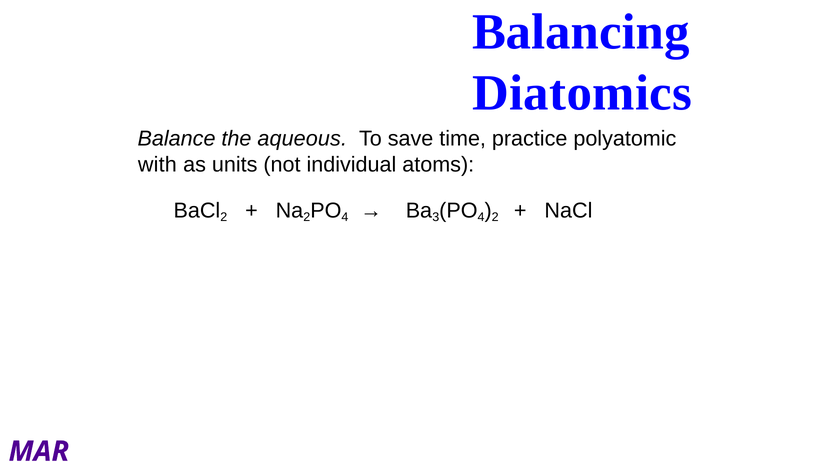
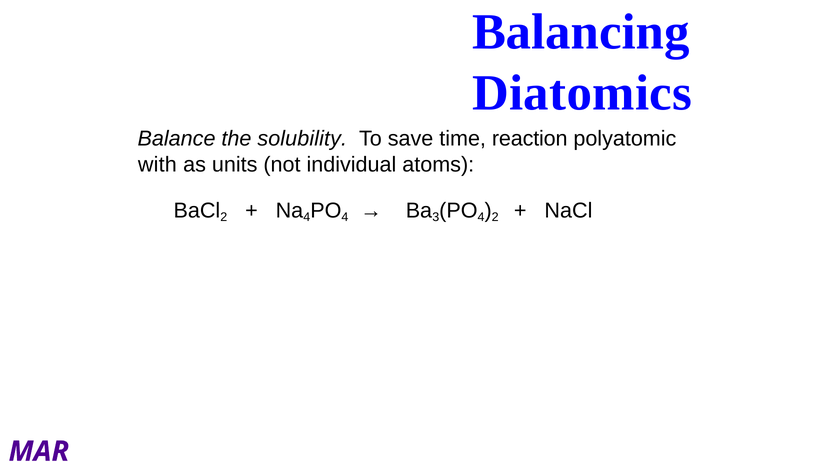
aqueous: aqueous -> solubility
practice: practice -> reaction
2 at (307, 218): 2 -> 4
